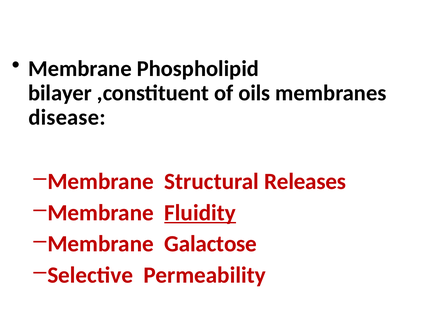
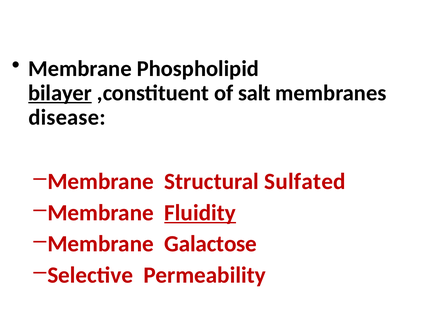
bilayer underline: none -> present
oils: oils -> salt
Releases: Releases -> Sulfated
